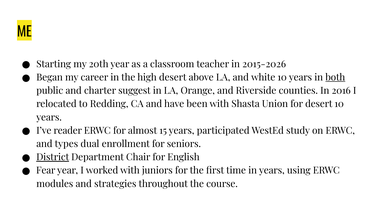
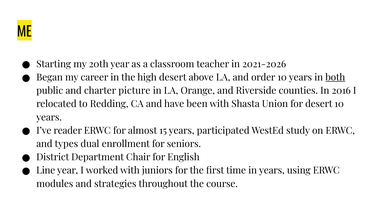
2015-2026: 2015-2026 -> 2021-2026
white: white -> order
suggest: suggest -> picture
District underline: present -> none
Fear: Fear -> Line
